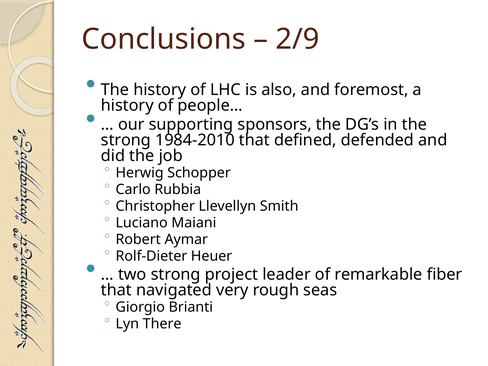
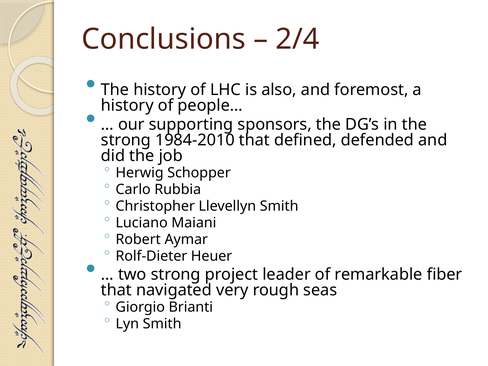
2/9: 2/9 -> 2/4
Lyn There: There -> Smith
